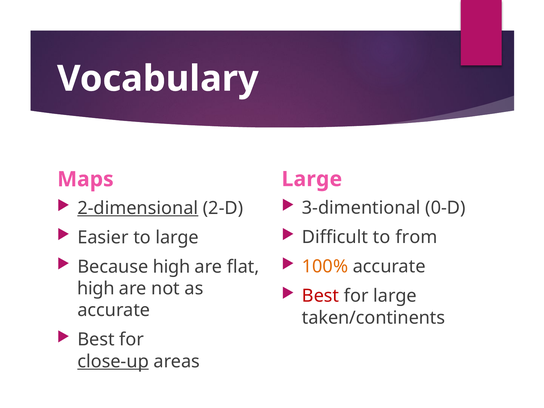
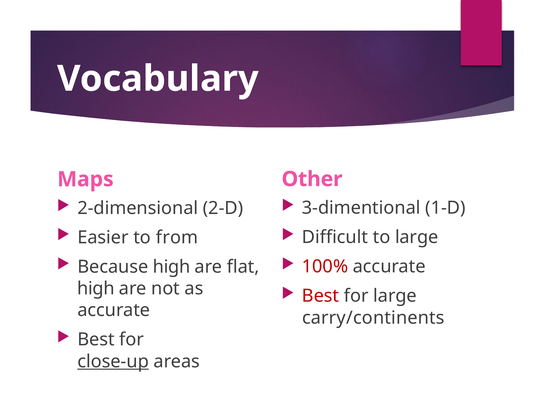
Large at (312, 179): Large -> Other
0-D: 0-D -> 1-D
2-dimensional underline: present -> none
to from: from -> large
to large: large -> from
100% colour: orange -> red
taken/continents: taken/continents -> carry/continents
